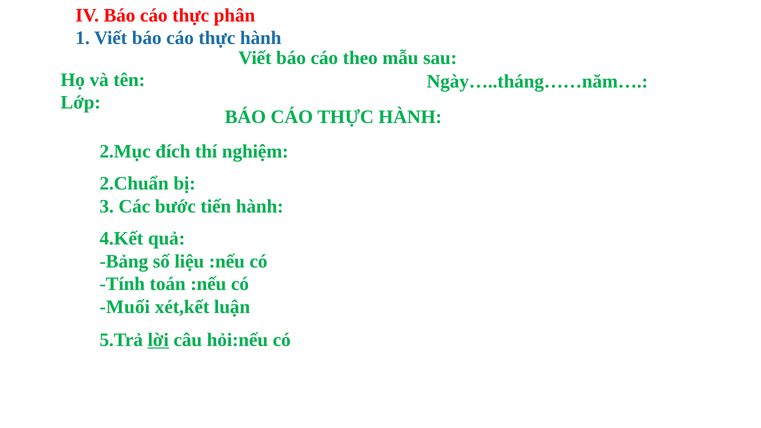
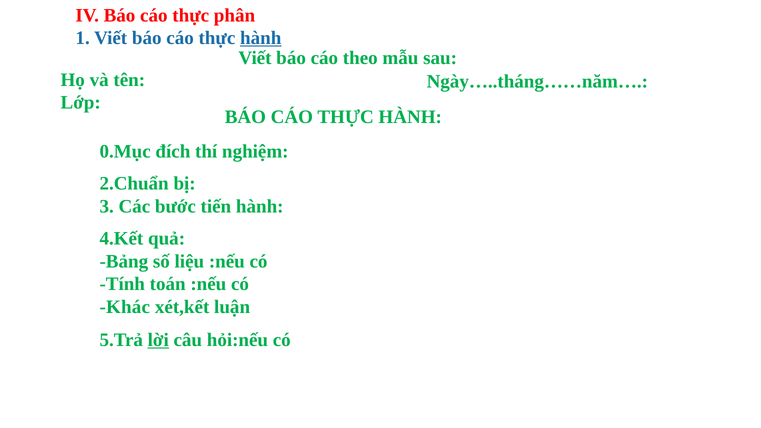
hành at (261, 38) underline: none -> present
2.Mục: 2.Mục -> 0.Mục
Muối: Muối -> Khác
